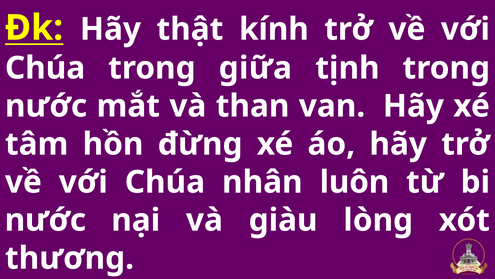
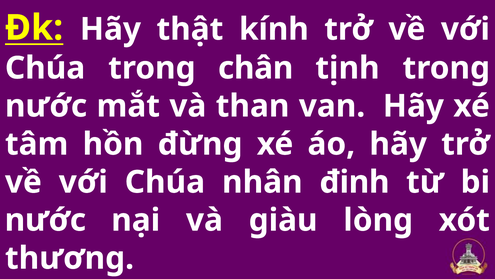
giữa: giữa -> chân
luôn: luôn -> đinh
